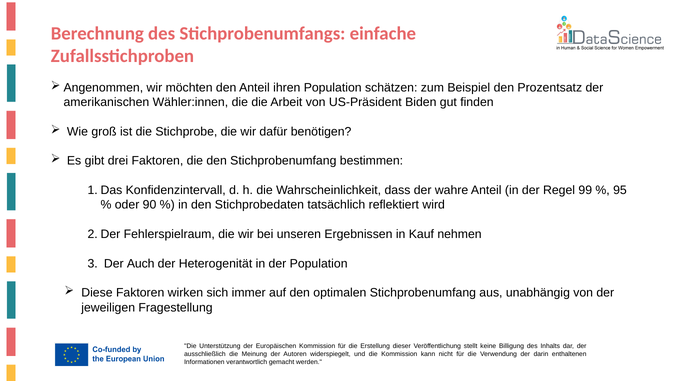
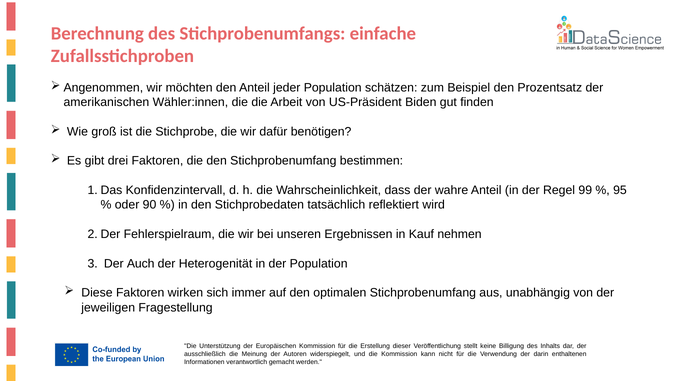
ihren: ihren -> jeder
